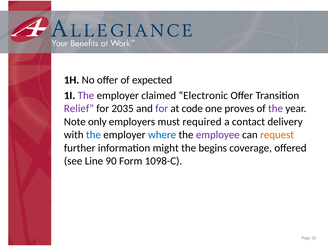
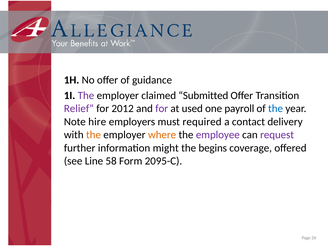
expected: expected -> guidance
Electronic: Electronic -> Submitted
2035: 2035 -> 2012
code: code -> used
proves: proves -> payroll
the at (276, 109) colour: purple -> blue
only: only -> hire
the at (93, 135) colour: blue -> orange
where colour: blue -> orange
request colour: orange -> purple
90: 90 -> 58
1098-C: 1098-C -> 2095-C
